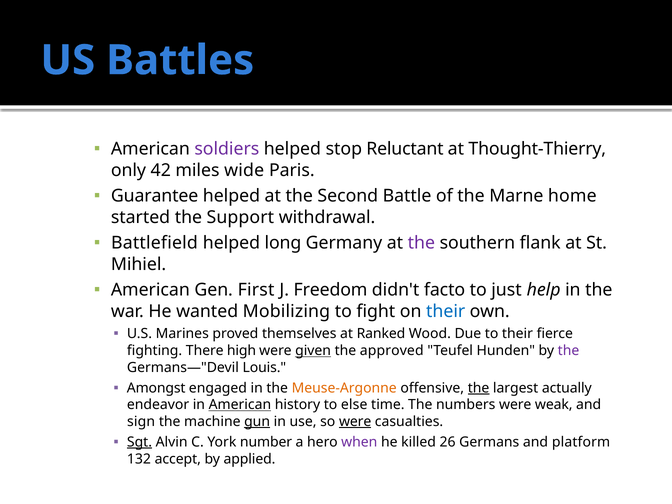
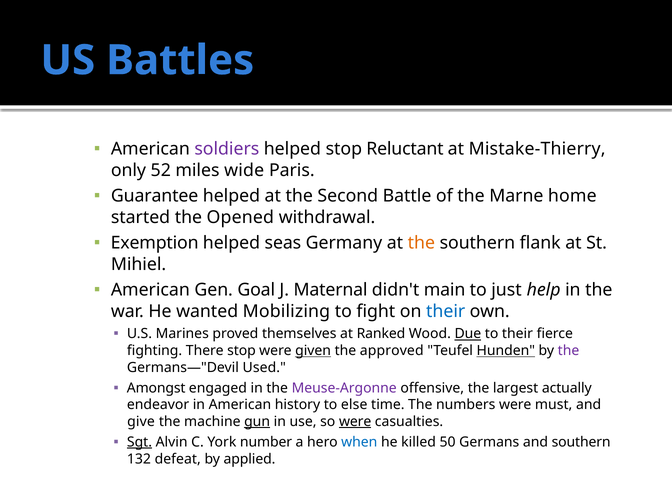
Thought-Thierry: Thought-Thierry -> Mistake-Thierry
42: 42 -> 52
Support: Support -> Opened
Battlefield: Battlefield -> Exemption
long: long -> seas
the at (421, 243) colour: purple -> orange
First: First -> Goal
Freedom: Freedom -> Maternal
facto: facto -> main
Due underline: none -> present
There high: high -> stop
Hunden underline: none -> present
Louis: Louis -> Used
Meuse-Argonne colour: orange -> purple
the at (479, 388) underline: present -> none
American at (240, 405) underline: present -> none
weak: weak -> must
sign: sign -> give
when colour: purple -> blue
26: 26 -> 50
and platform: platform -> southern
accept: accept -> defeat
